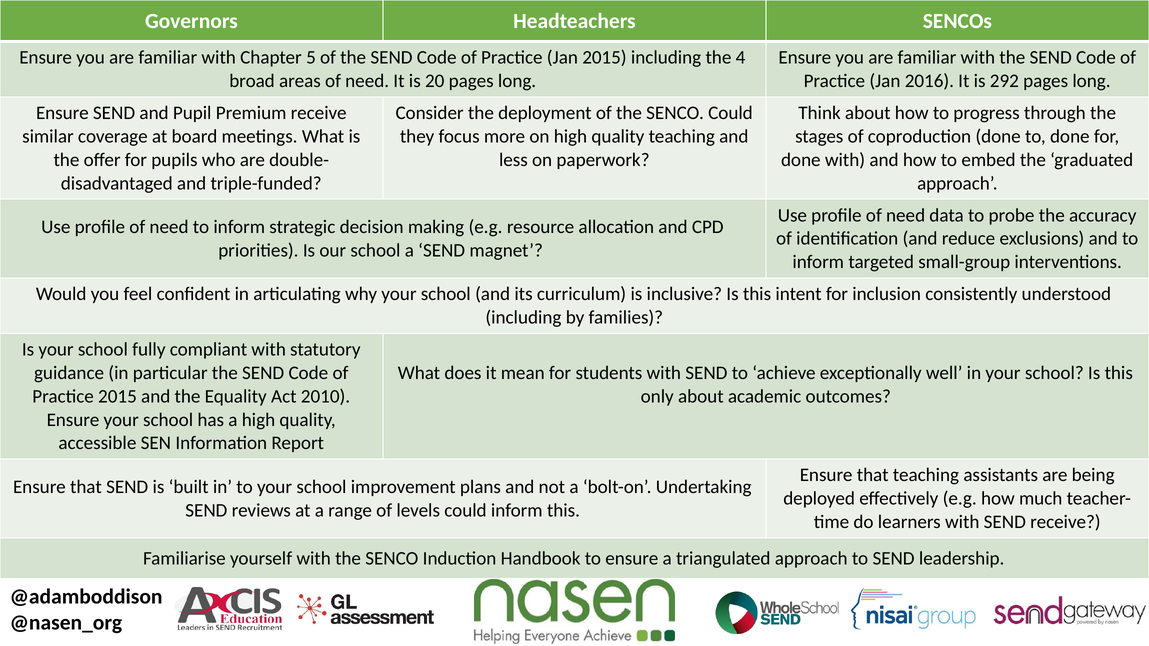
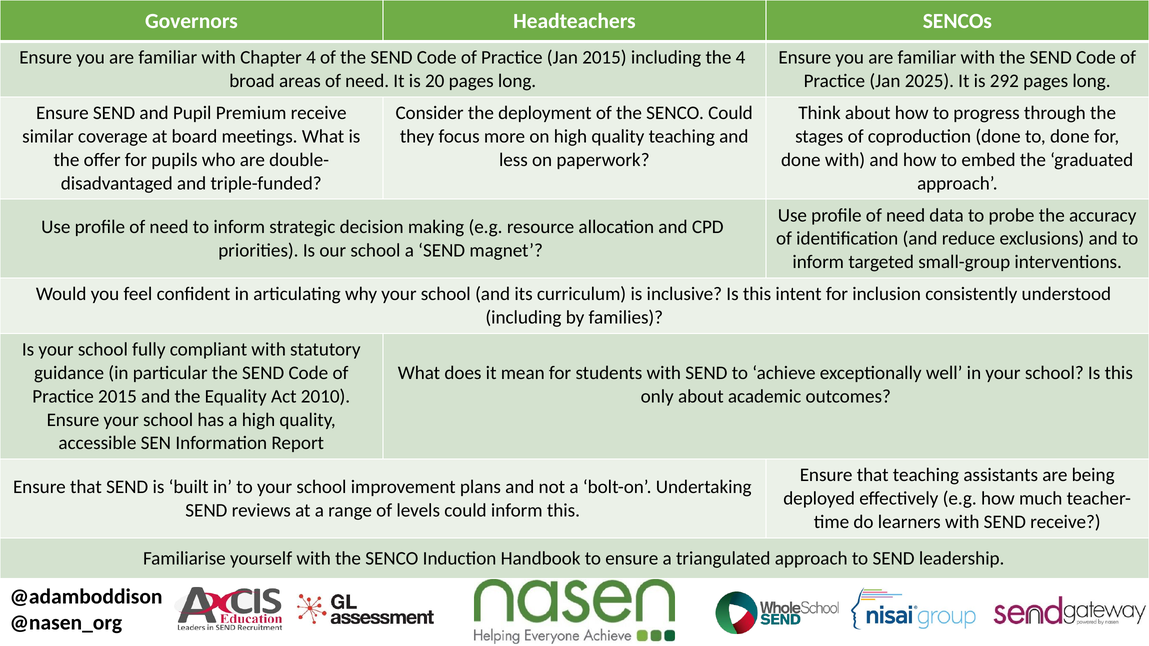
Chapter 5: 5 -> 4
2016: 2016 -> 2025
